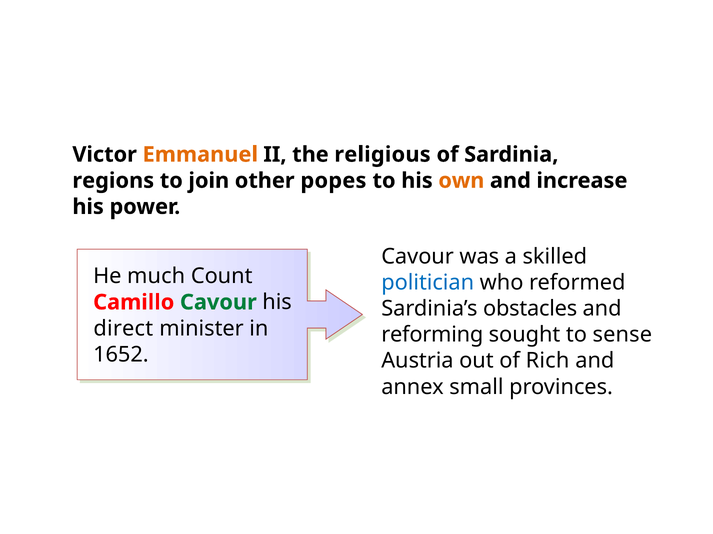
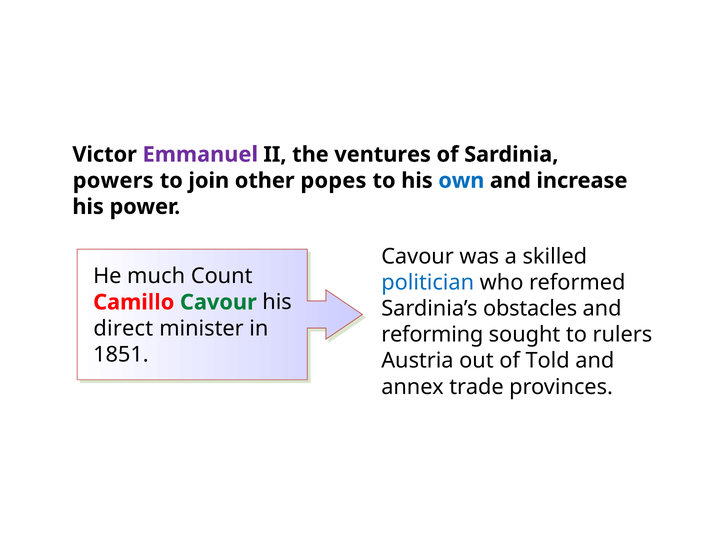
Emmanuel colour: orange -> purple
religious: religious -> ventures
regions: regions -> powers
own colour: orange -> blue
sense: sense -> rulers
1652: 1652 -> 1851
Rich: Rich -> Told
small: small -> trade
